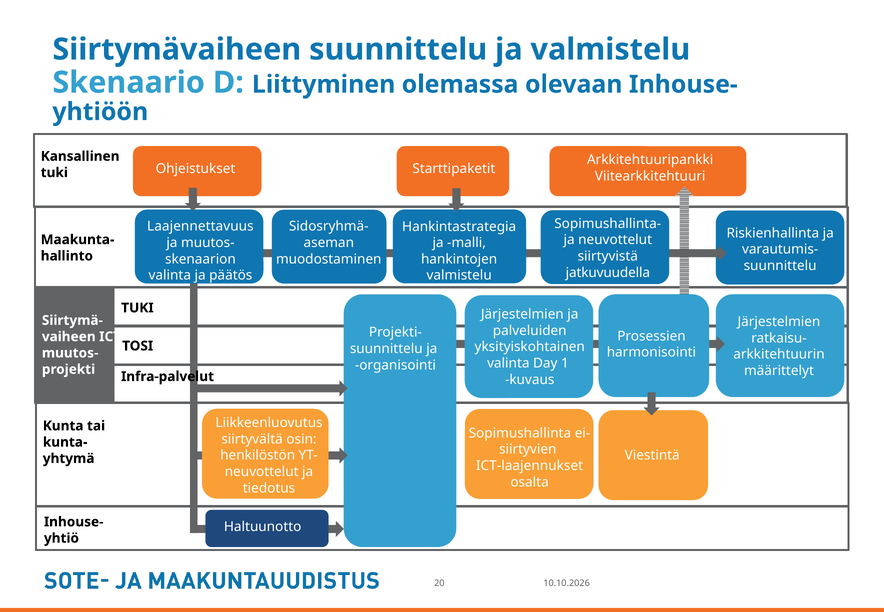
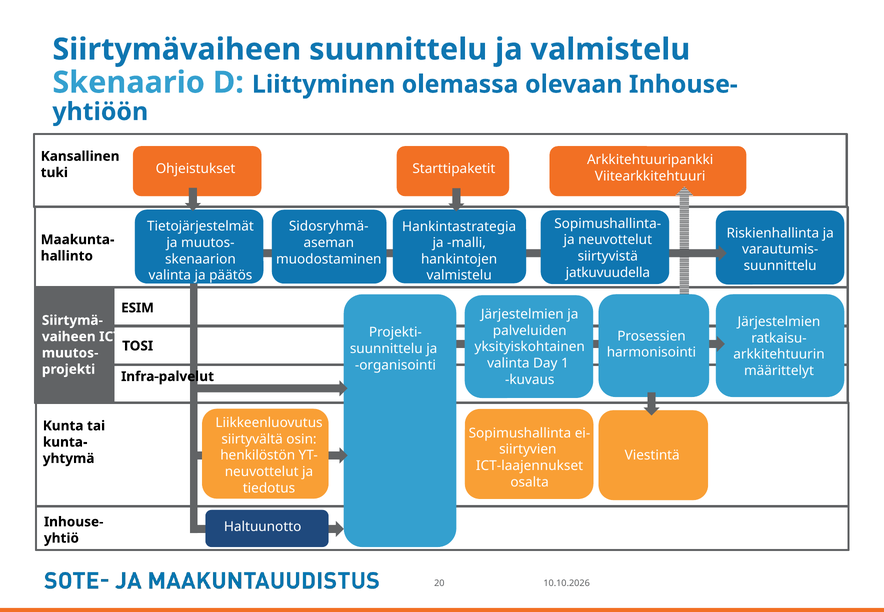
Laajennettavuus: Laajennettavuus -> Tietojärjestelmät
TUKI at (137, 308): TUKI -> ESIM
